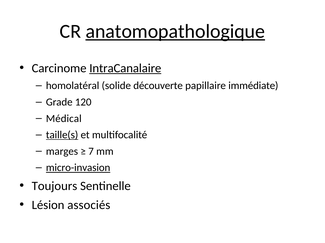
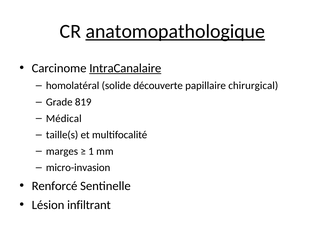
immédiate: immédiate -> chirurgical
120: 120 -> 819
taille(s underline: present -> none
7: 7 -> 1
micro-invasion underline: present -> none
Toujours: Toujours -> Renforcé
associés: associés -> infiltrant
